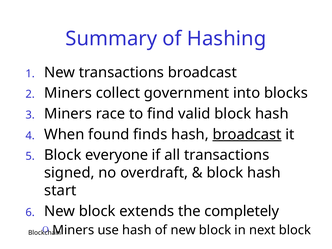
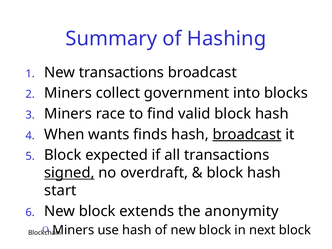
found: found -> wants
everyone: everyone -> expected
signed underline: none -> present
completely: completely -> anonymity
